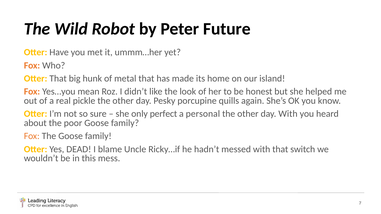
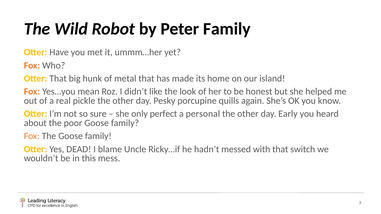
Peter Future: Future -> Family
day With: With -> Early
